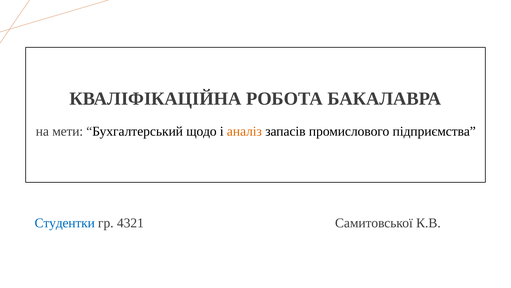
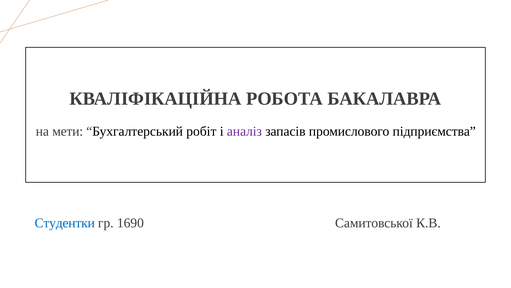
щодо: щодо -> робіт
аналіз colour: orange -> purple
4321: 4321 -> 1690
